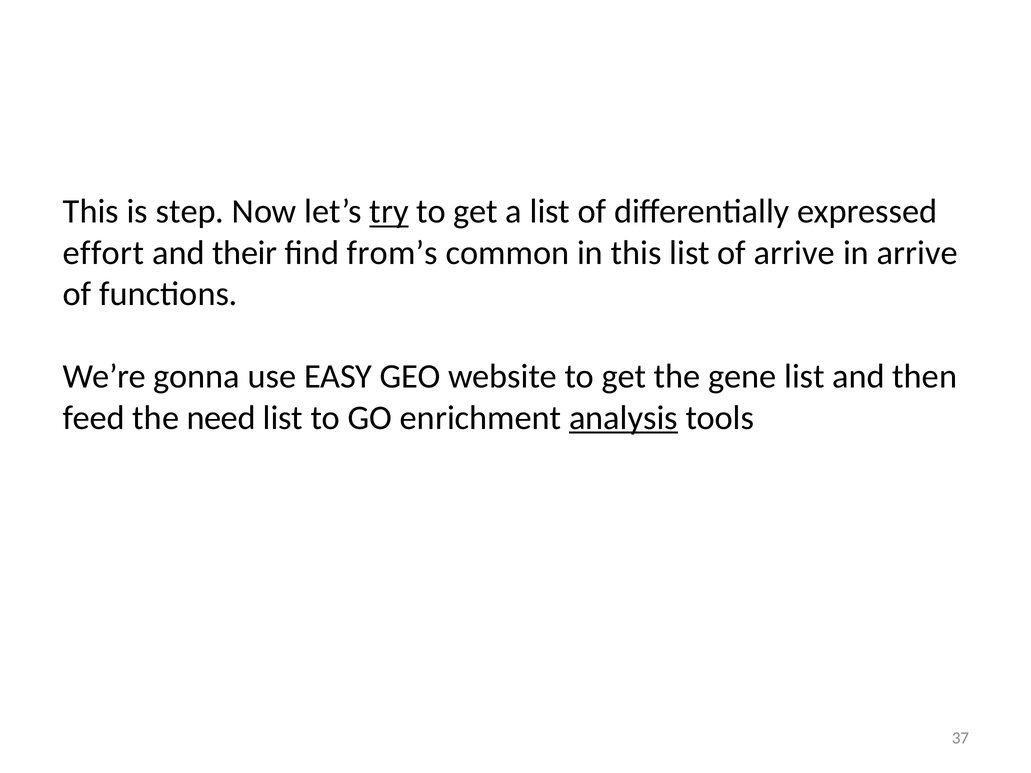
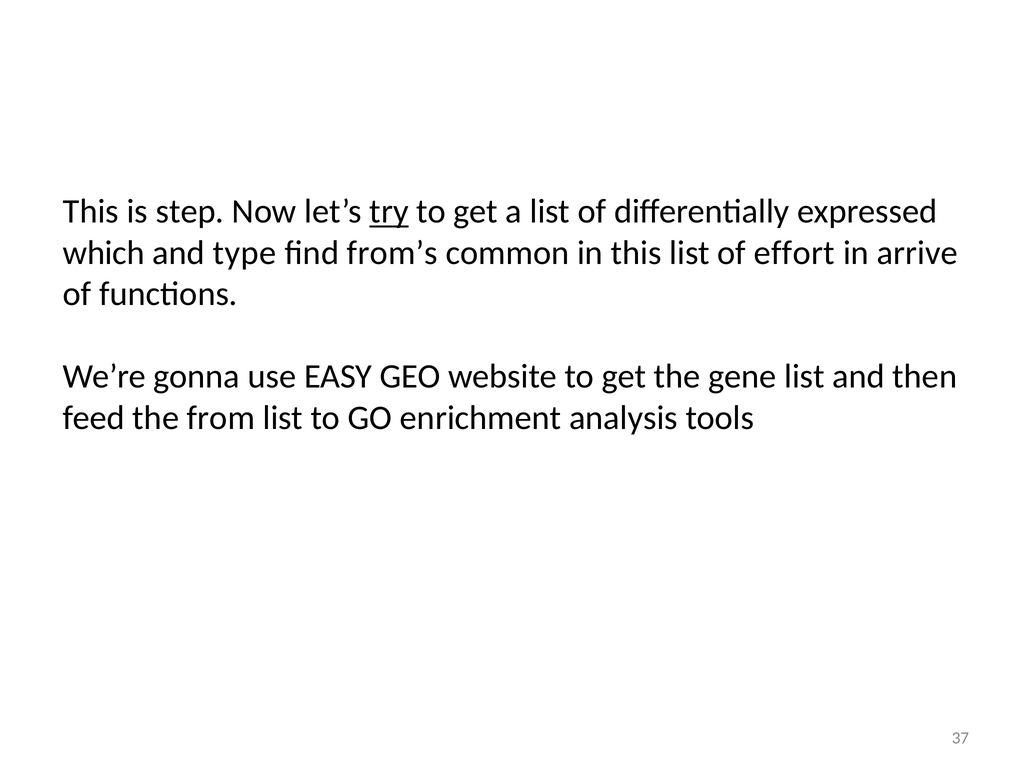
effort: effort -> which
their: their -> type
of arrive: arrive -> effort
need: need -> from
analysis underline: present -> none
